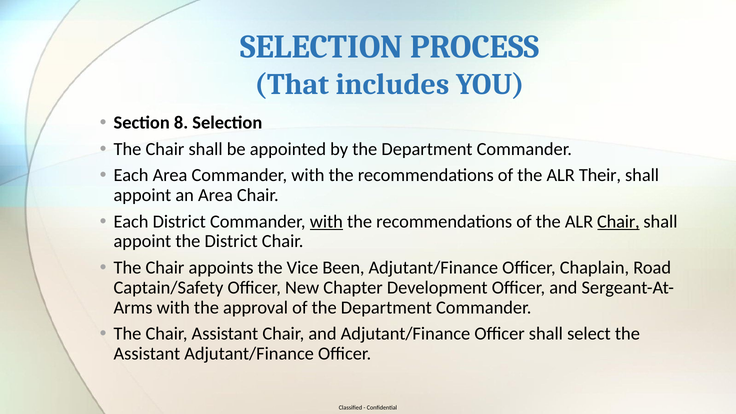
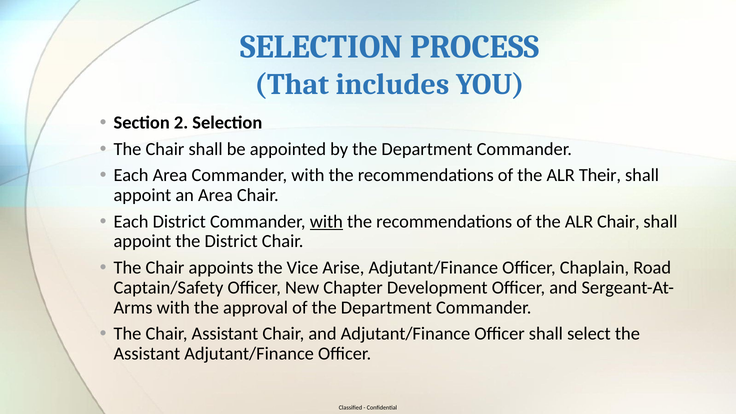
8: 8 -> 2
Chair at (618, 222) underline: present -> none
Been: Been -> Arise
